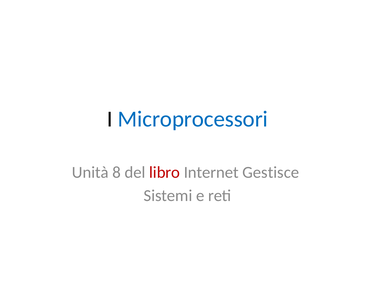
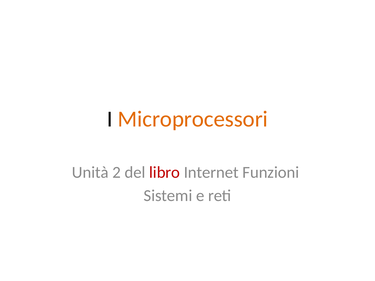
Microprocessori colour: blue -> orange
8: 8 -> 2
Gestisce: Gestisce -> Funzioni
